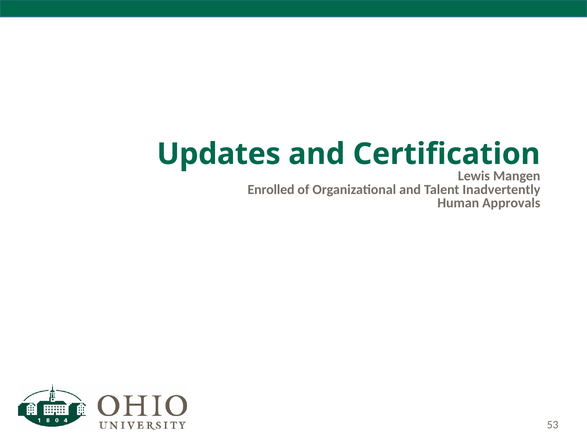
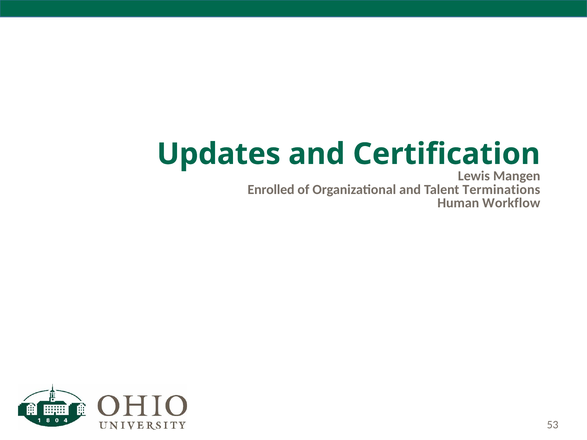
Inadvertently: Inadvertently -> Terminations
Approvals: Approvals -> Workflow
